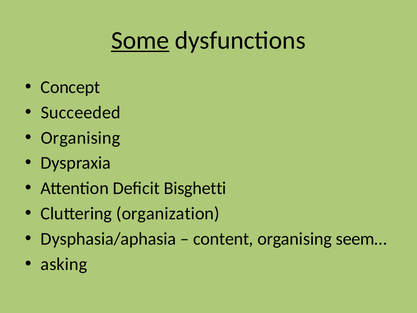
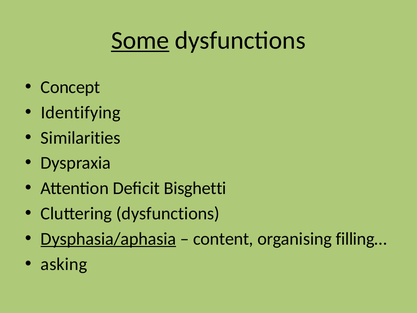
Succeeded: Succeeded -> Identifying
Organising at (81, 138): Organising -> Similarities
Cluttering organization: organization -> dysfunctions
Dysphasia/aphasia underline: none -> present
seem…: seem… -> filling…
